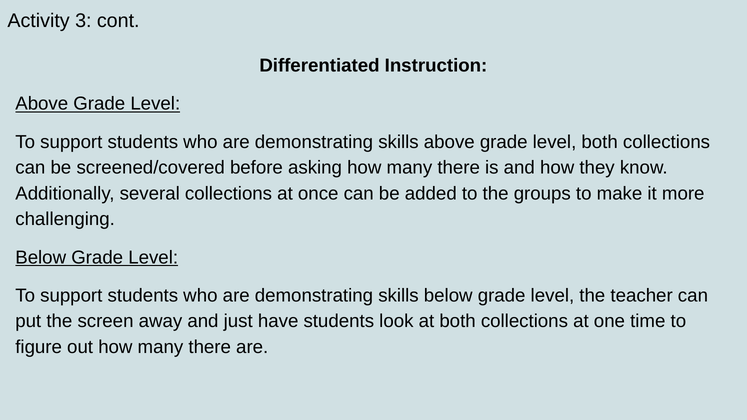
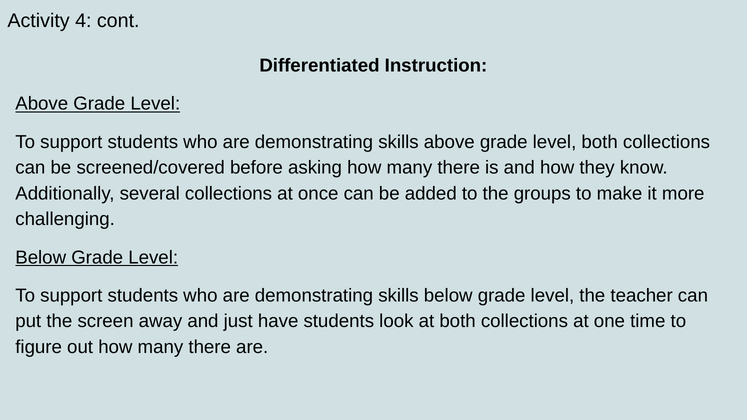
3: 3 -> 4
